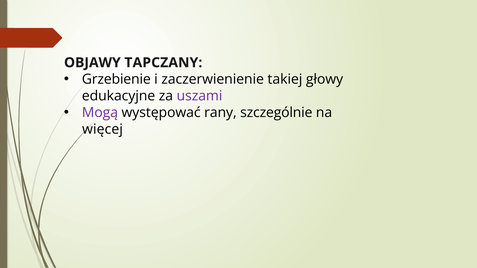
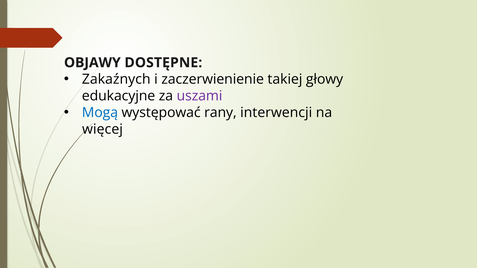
TAPCZANY: TAPCZANY -> DOSTĘPNE
Grzebienie: Grzebienie -> Zakaźnych
Mogą colour: purple -> blue
szczególnie: szczególnie -> interwencji
